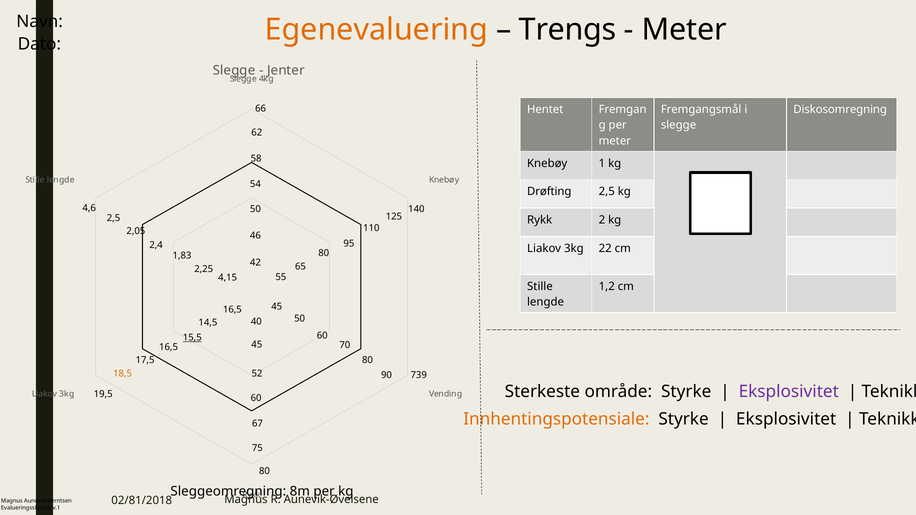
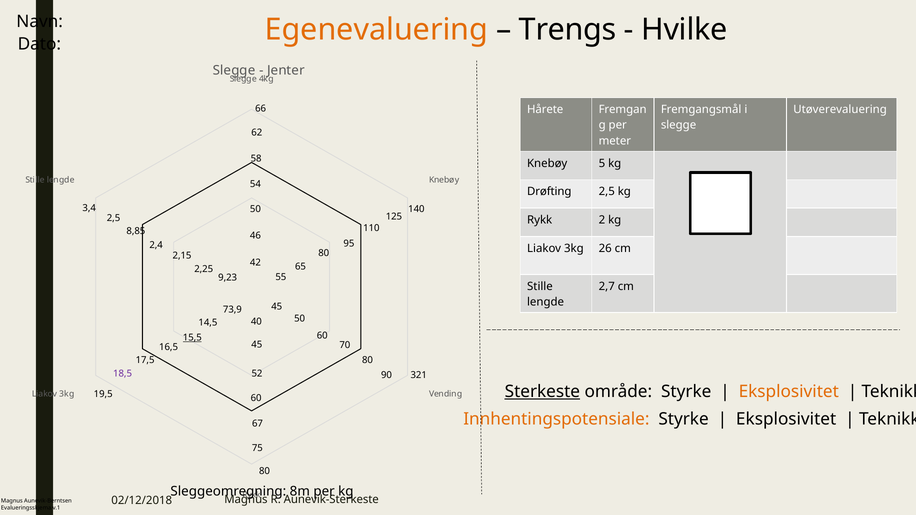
Meter at (684, 30): Meter -> Hvilke
Hentet: Hentet -> Hårete
Diskosomregning: Diskosomregning -> Utøverevaluering
1: 1 -> 5
4,6: 4,6 -> 3,4
2,05: 2,05 -> 8,85
22: 22 -> 26
1,83: 1,83 -> 2,15
4,15: 4,15 -> 9,23
1,2: 1,2 -> 2,7
16,5 at (232, 310): 16,5 -> 73,9
18,5 colour: orange -> purple
739: 739 -> 321
Sterkeste underline: none -> present
Eksplosivitet at (789, 392) colour: purple -> orange
Aunevik-Øvelsene: Aunevik-Øvelsene -> Aunevik-Sterkeste
02/81/2018: 02/81/2018 -> 02/12/2018
